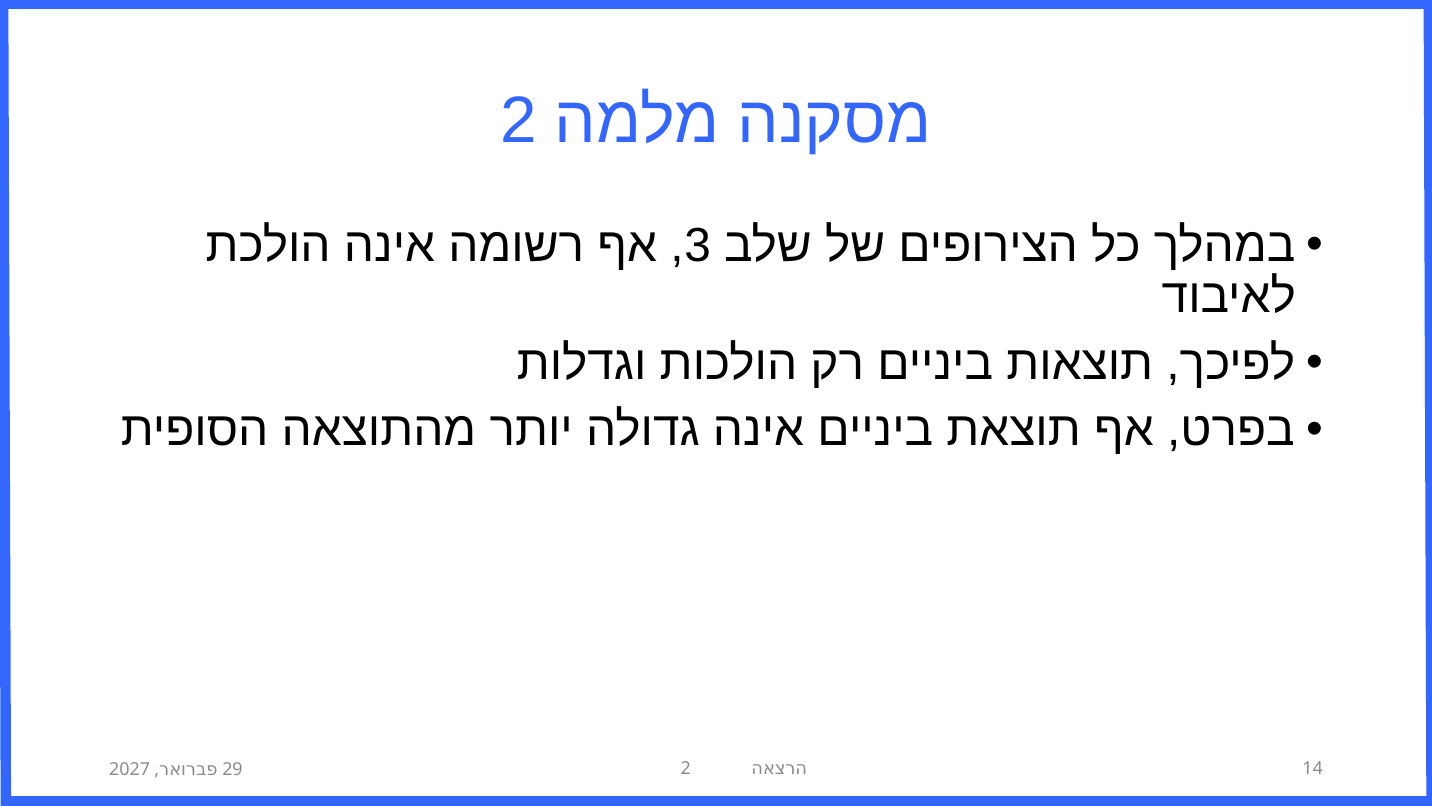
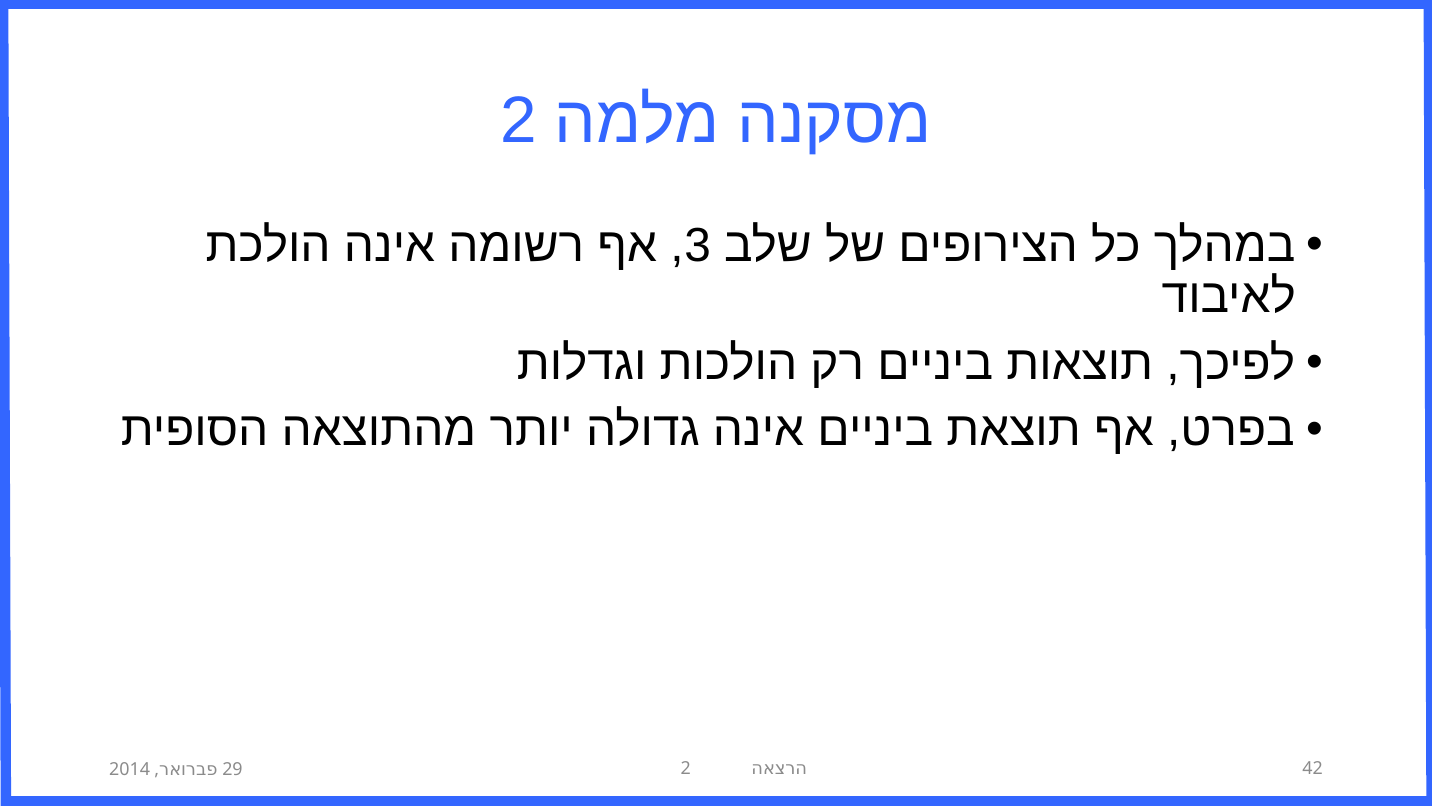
14: 14 -> 42
2027: 2027 -> 2014
